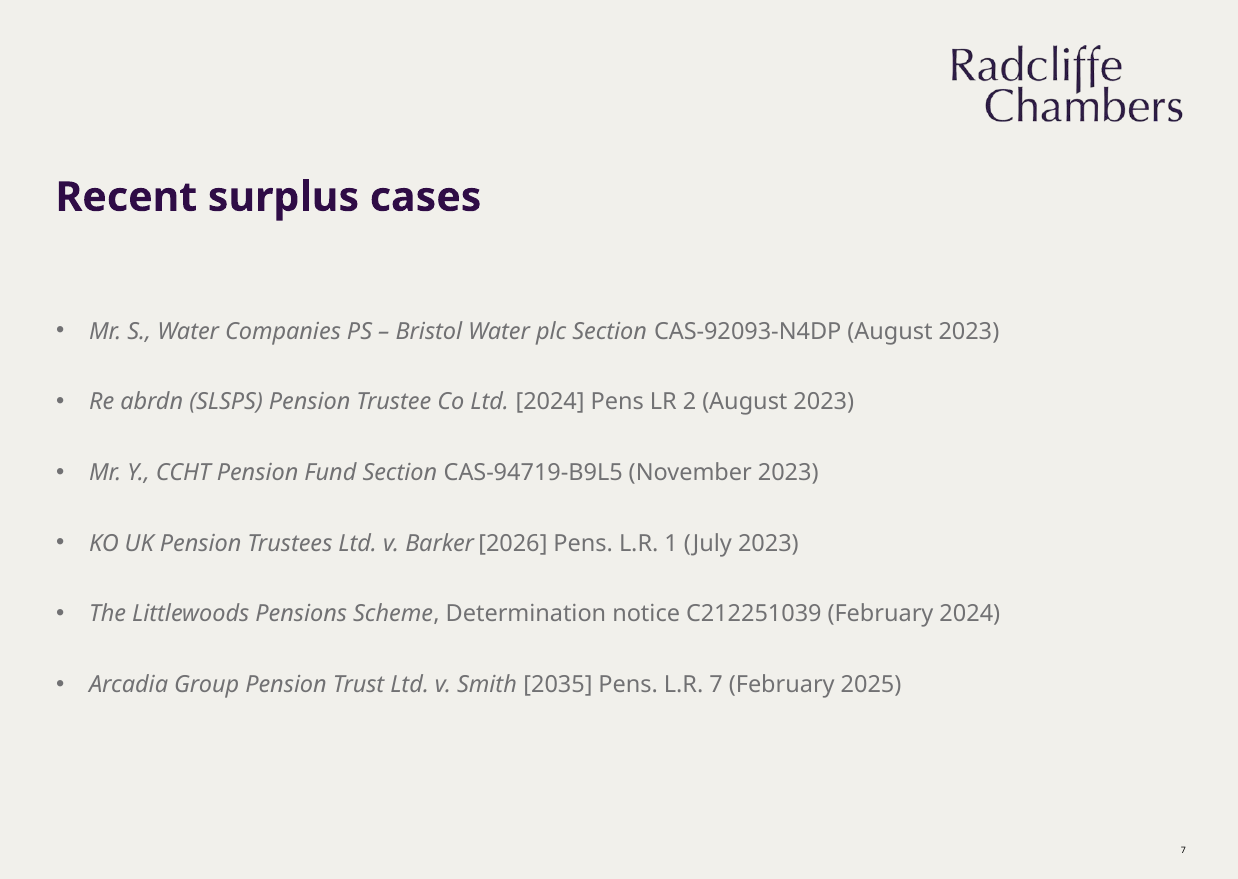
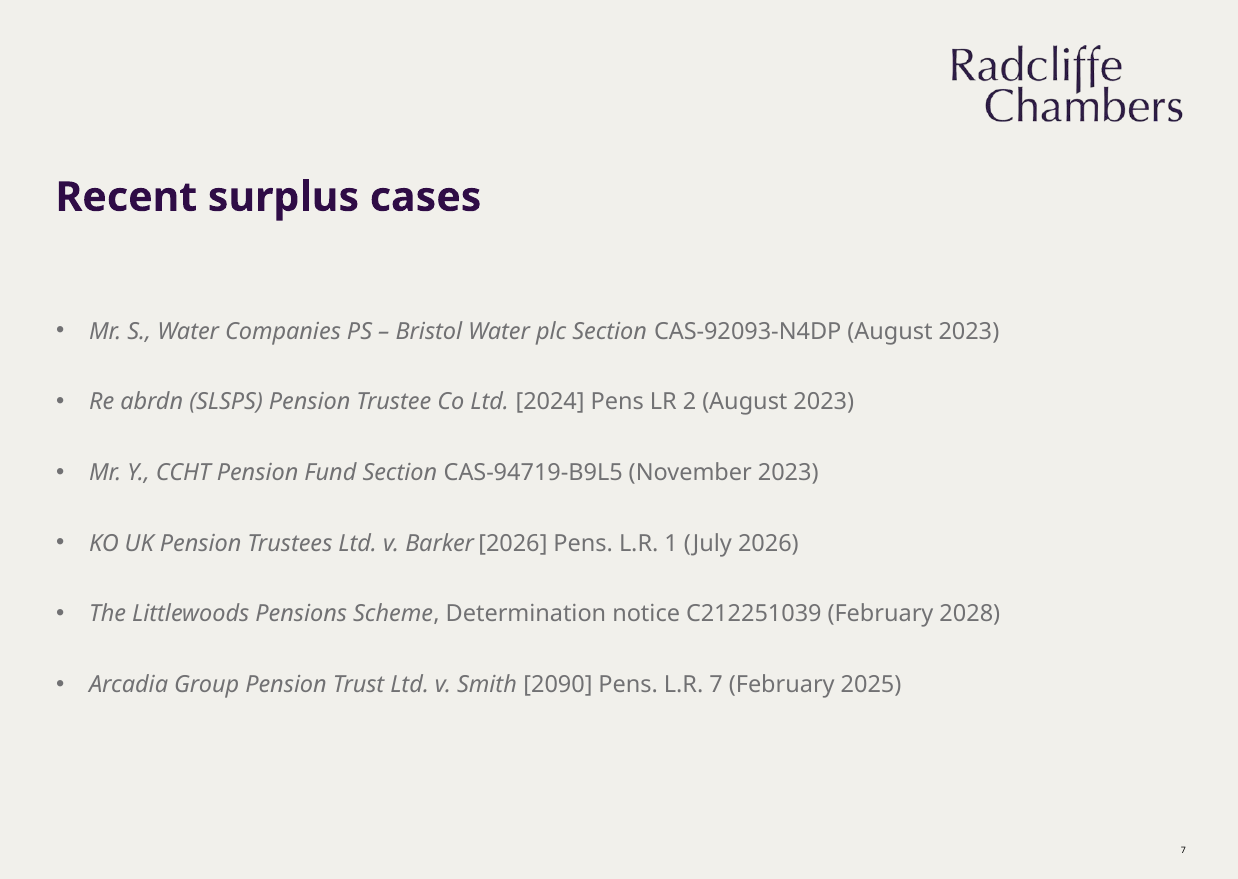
July 2023: 2023 -> 2026
February 2024: 2024 -> 2028
2035: 2035 -> 2090
